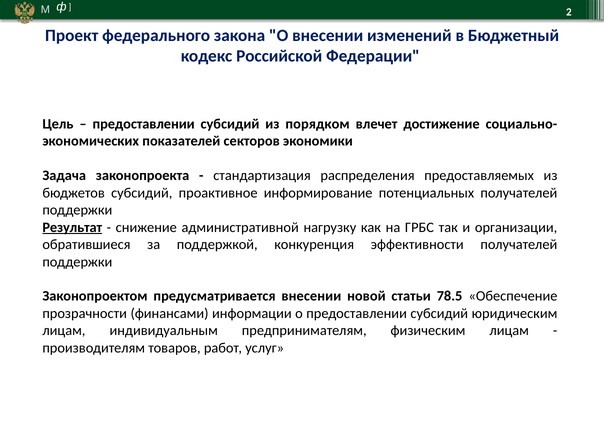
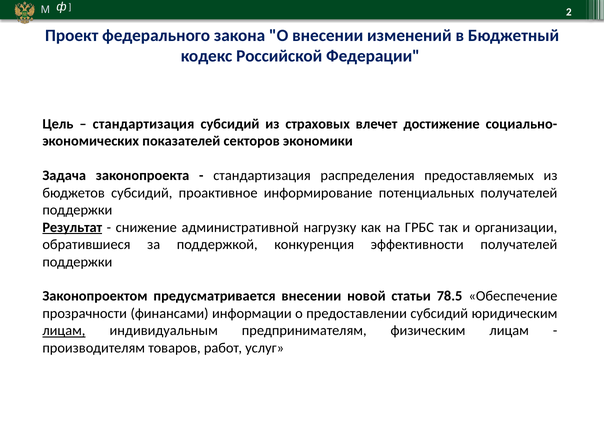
предоставлении at (144, 124): предоставлении -> стандартизация
порядком: порядком -> страховых
лицам at (64, 331) underline: none -> present
